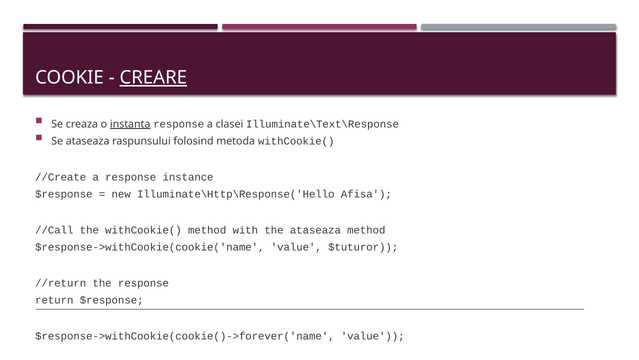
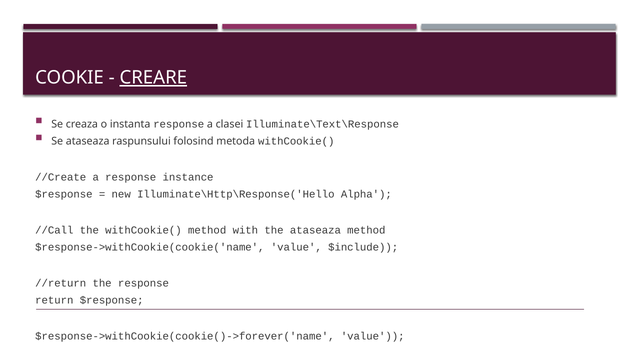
instanta underline: present -> none
Afisa: Afisa -> Alpha
$tuturor: $tuturor -> $include
